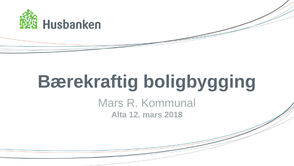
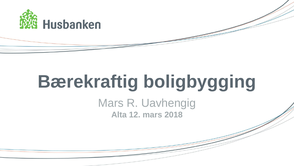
Kommunal: Kommunal -> Uavhengig
